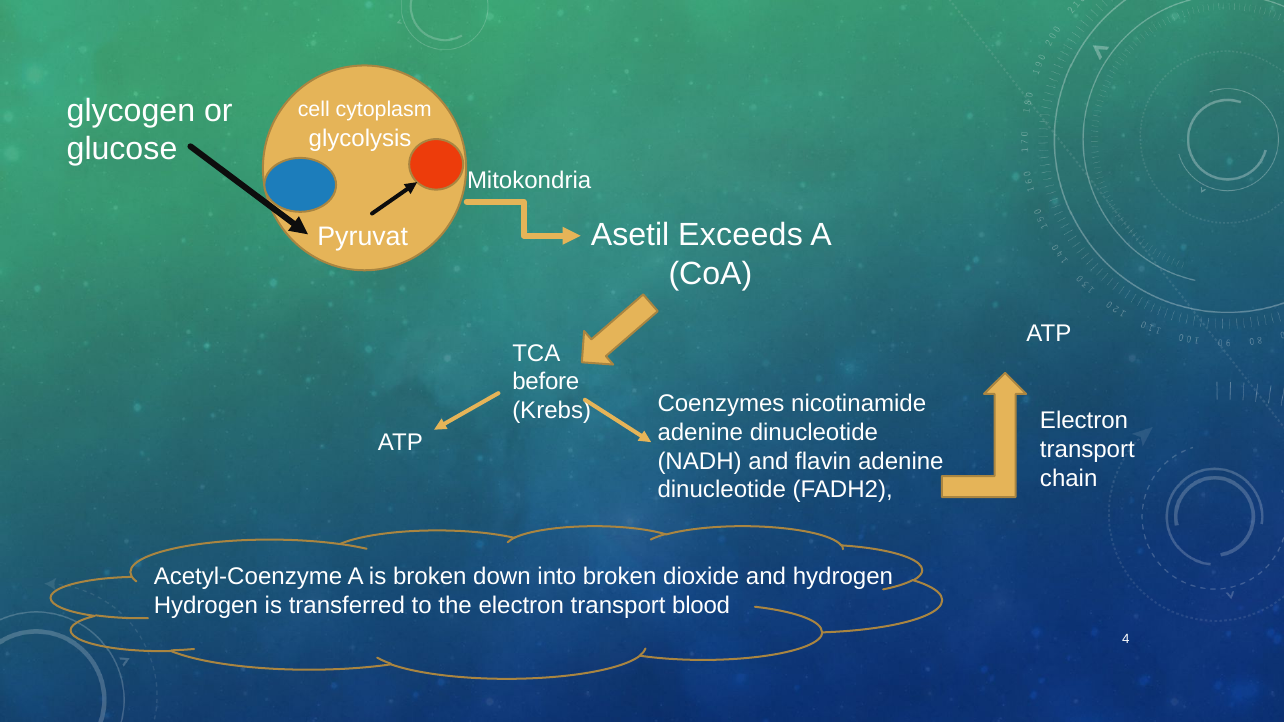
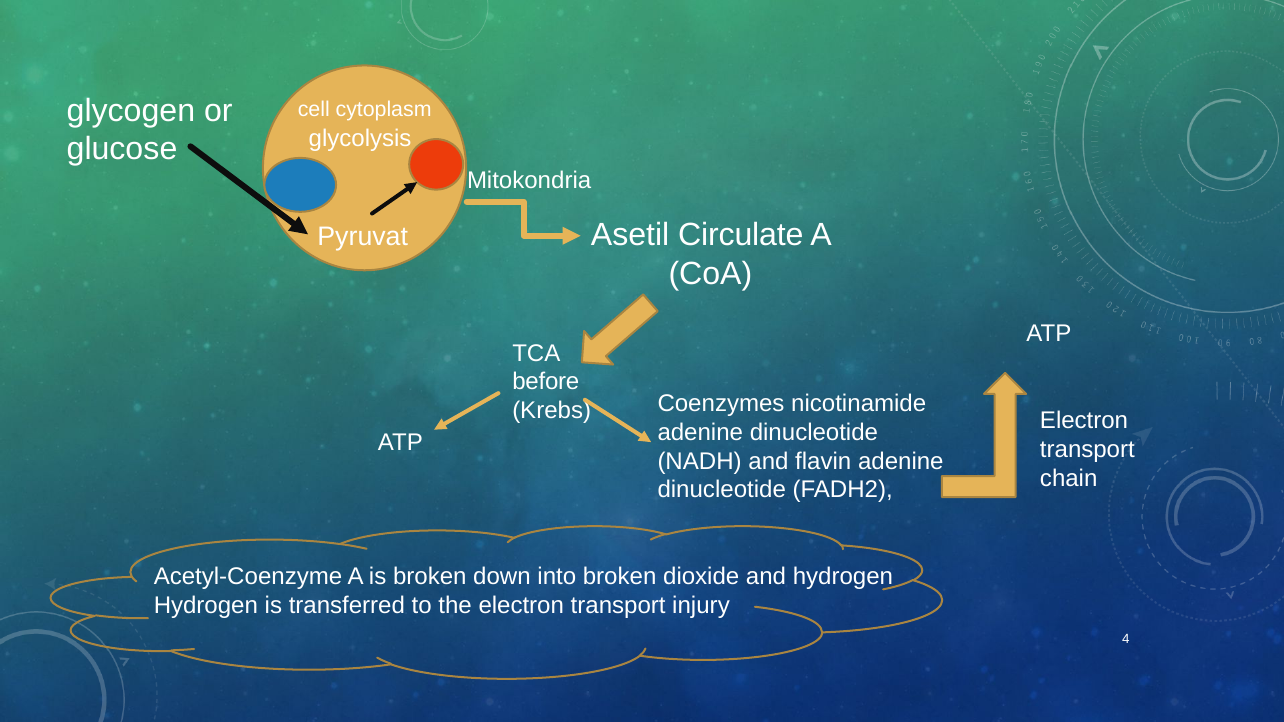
Exceeds: Exceeds -> Circulate
blood: blood -> injury
